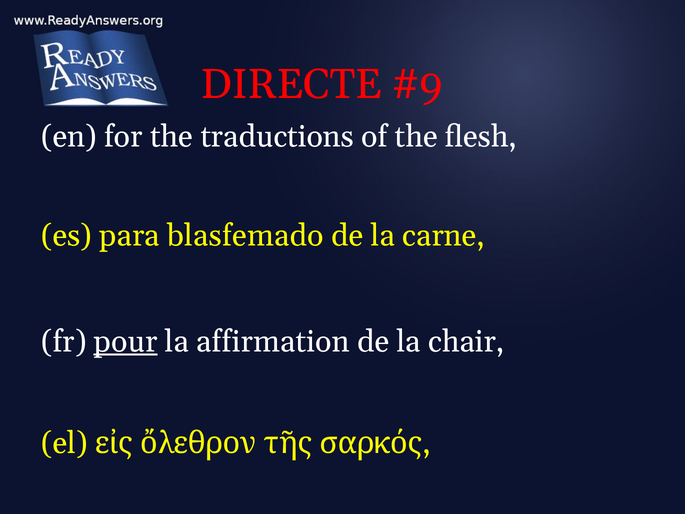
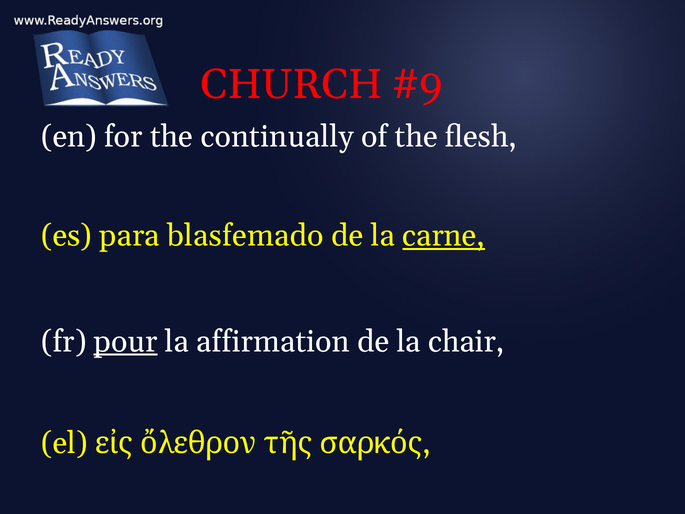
DIRECTE: DIRECTE -> CHURCH
traductions: traductions -> continually
carne underline: none -> present
